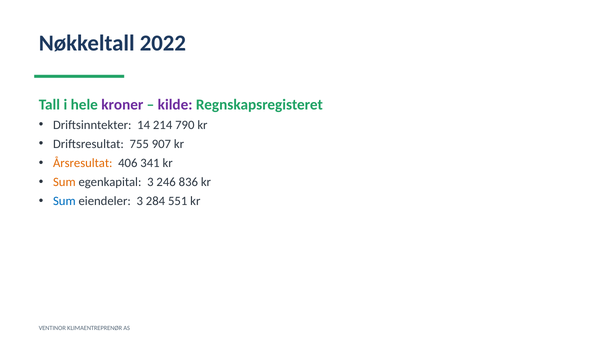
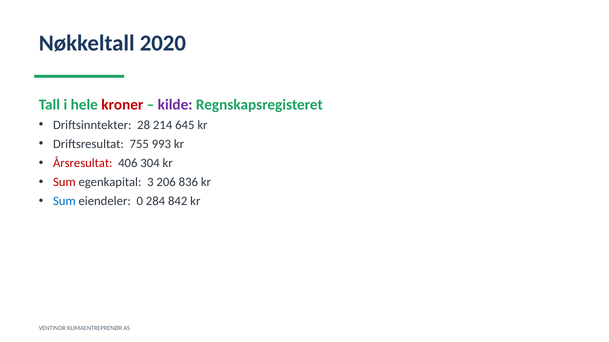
2022: 2022 -> 2020
kroner colour: purple -> red
14: 14 -> 28
790: 790 -> 645
907: 907 -> 993
Årsresultat colour: orange -> red
341: 341 -> 304
Sum at (64, 182) colour: orange -> red
246: 246 -> 206
eiendeler 3: 3 -> 0
551: 551 -> 842
